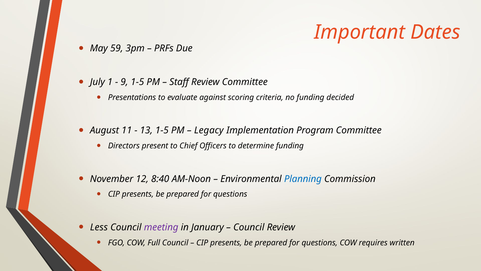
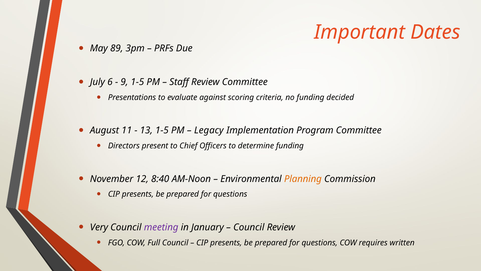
59: 59 -> 89
1: 1 -> 6
Planning colour: blue -> orange
Less: Less -> Very
